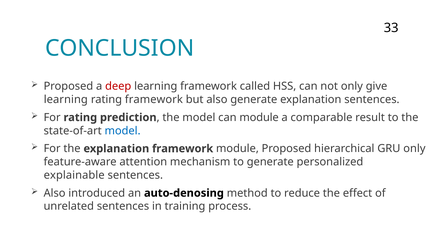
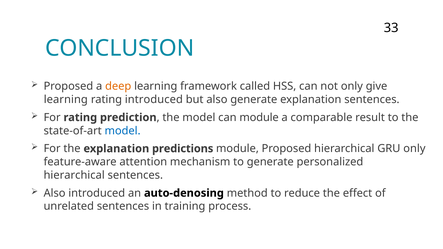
deep colour: red -> orange
rating framework: framework -> introduced
explanation framework: framework -> predictions
explainable at (74, 175): explainable -> hierarchical
